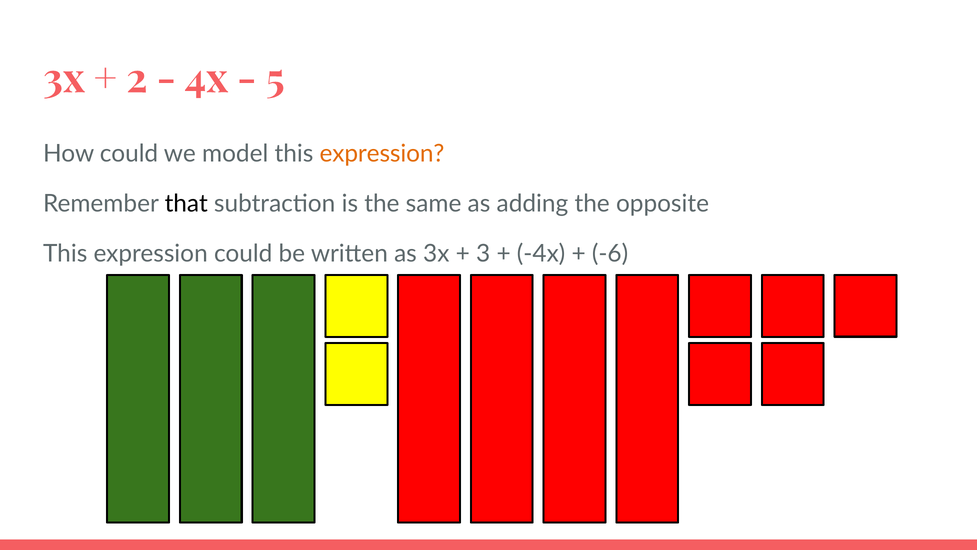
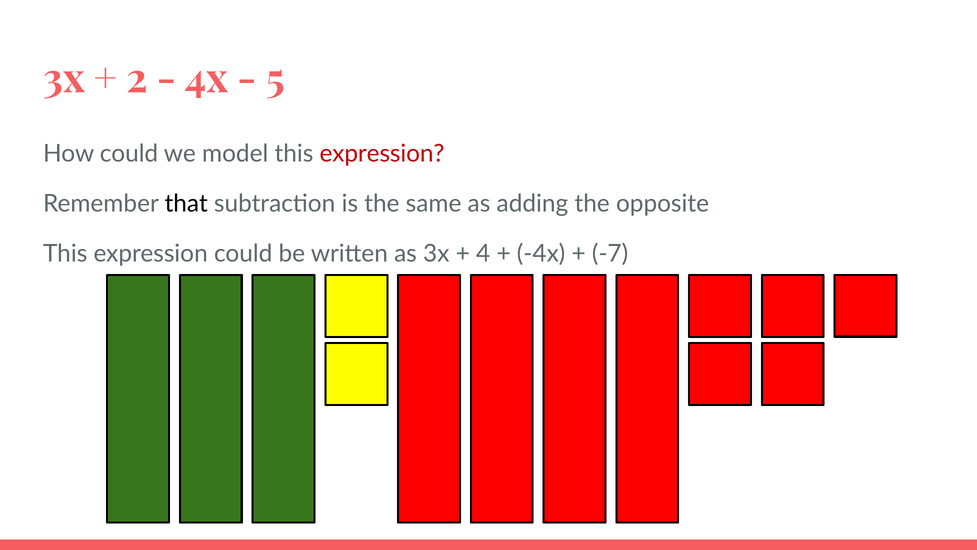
expression at (382, 154) colour: orange -> red
3: 3 -> 4
-6: -6 -> -7
